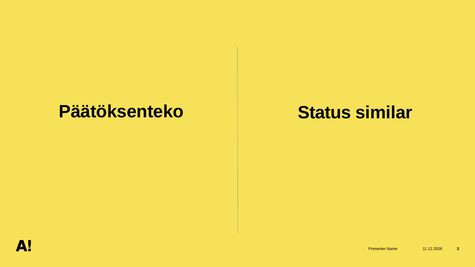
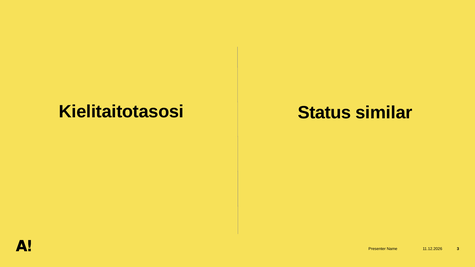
Päätöksenteko: Päätöksenteko -> Kielitaitotasosi
